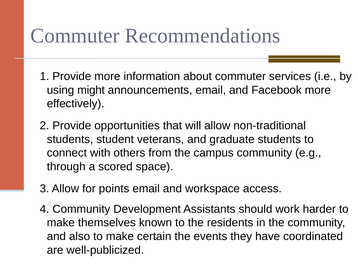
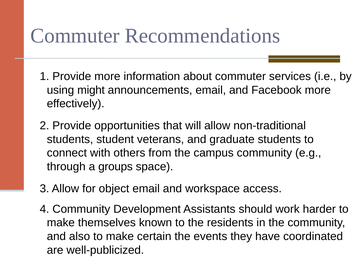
scored: scored -> groups
points: points -> object
